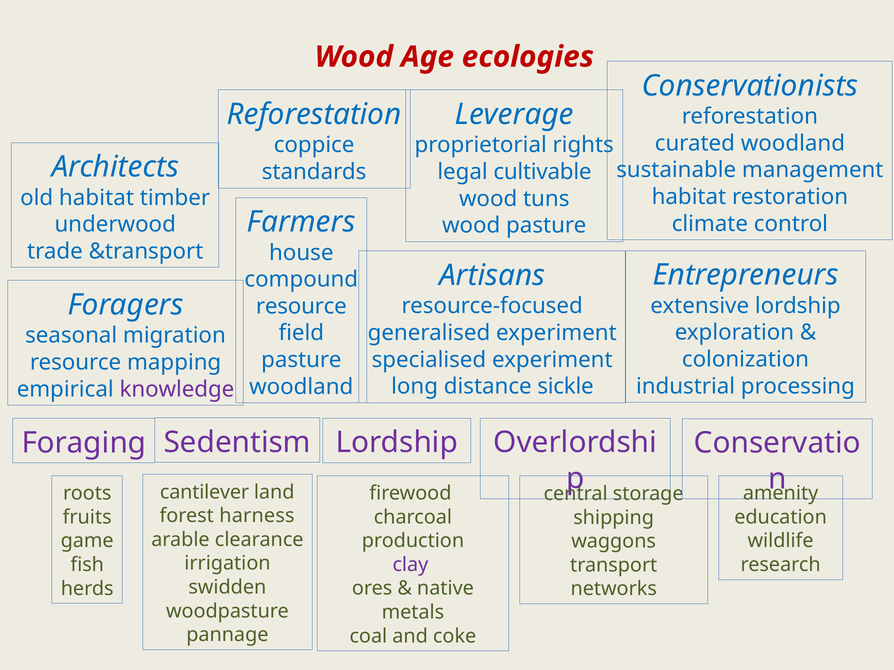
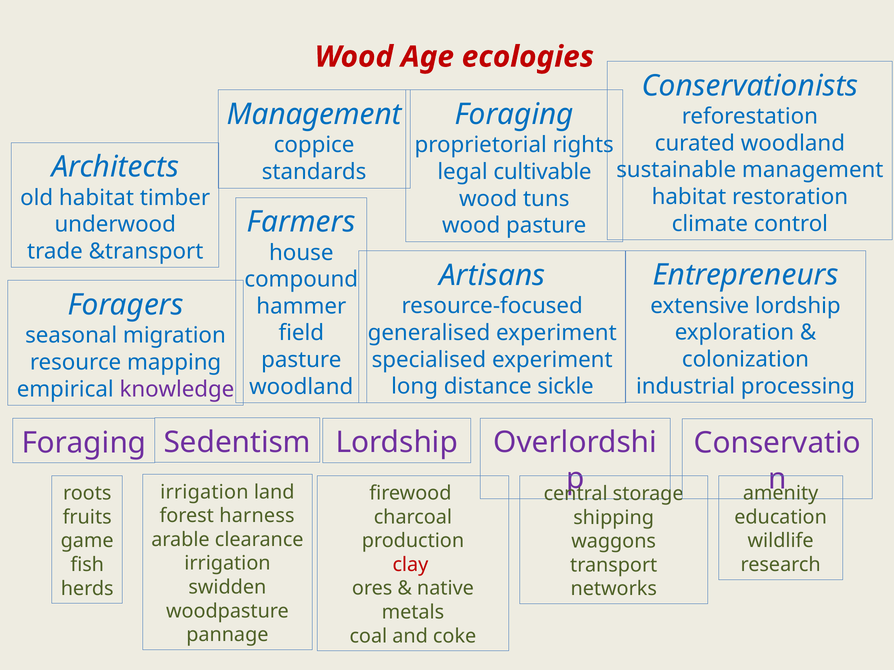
Reforestation at (314, 114): Reforestation -> Management
Leverage at (514, 114): Leverage -> Foraging
resource at (301, 307): resource -> hammer
cantilever at (205, 492): cantilever -> irrigation
clay colour: purple -> red
